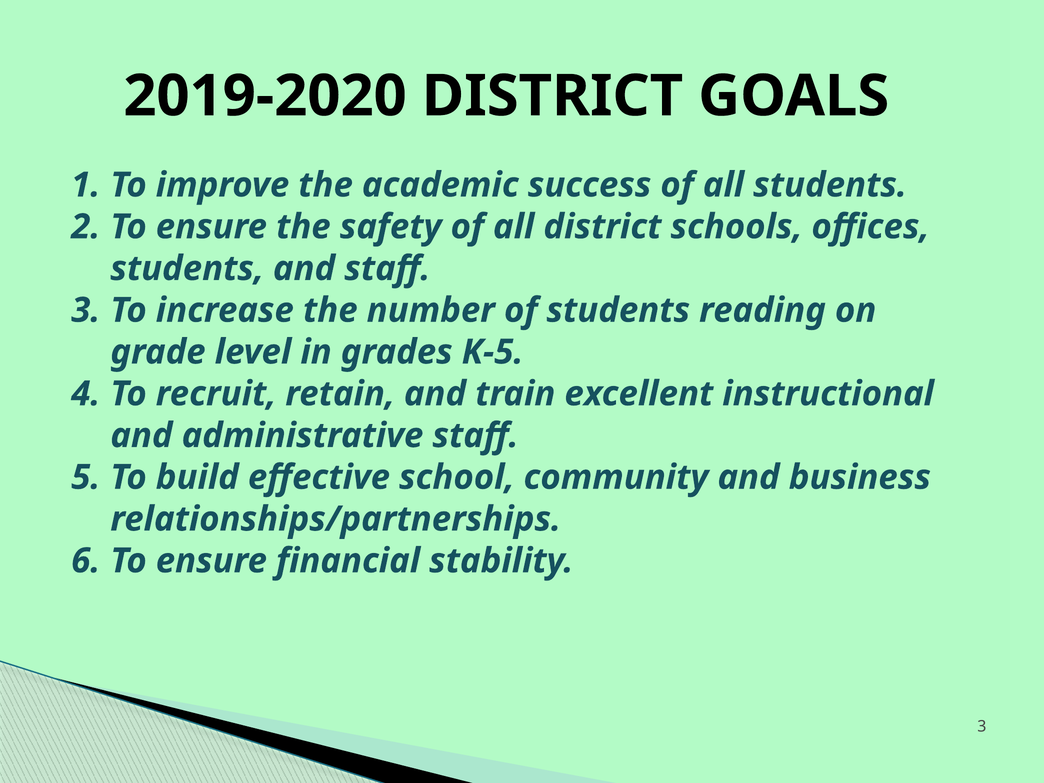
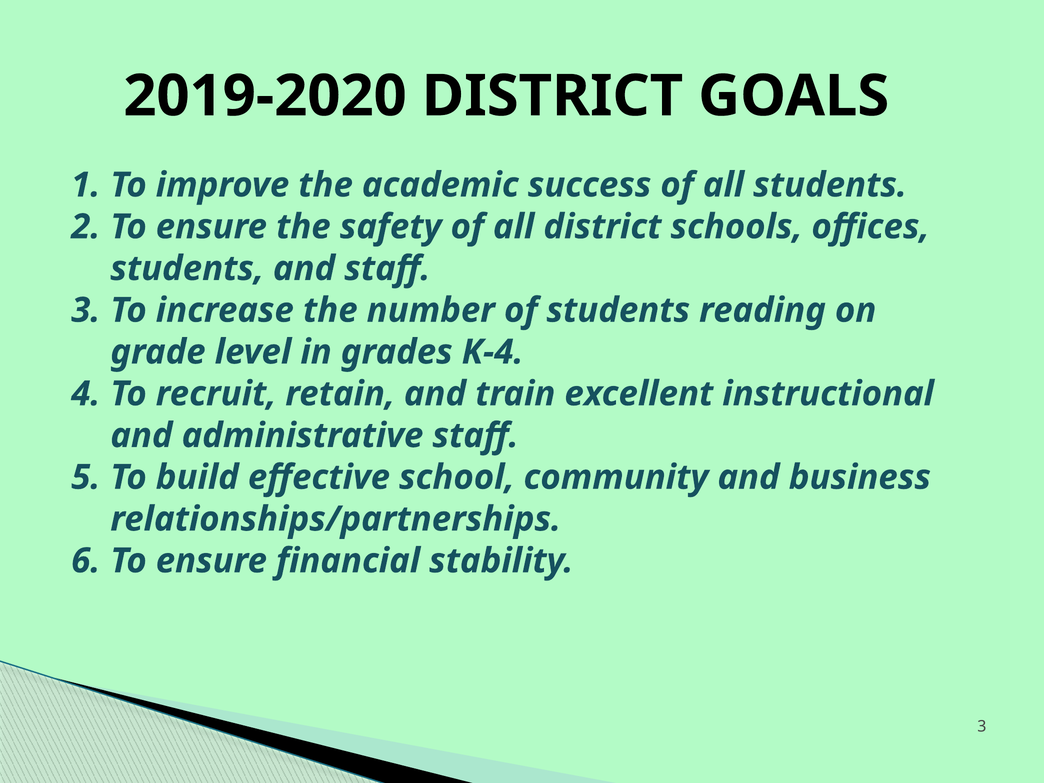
K-5: K-5 -> K-4
